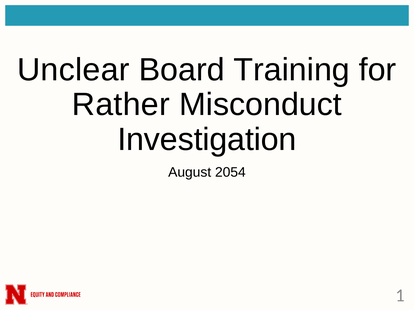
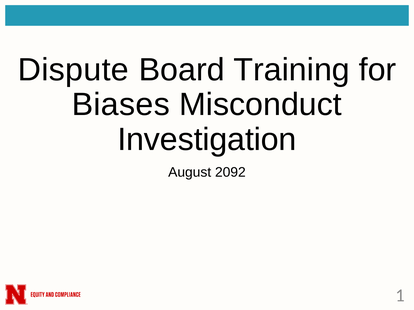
Unclear: Unclear -> Dispute
Rather: Rather -> Biases
2054: 2054 -> 2092
